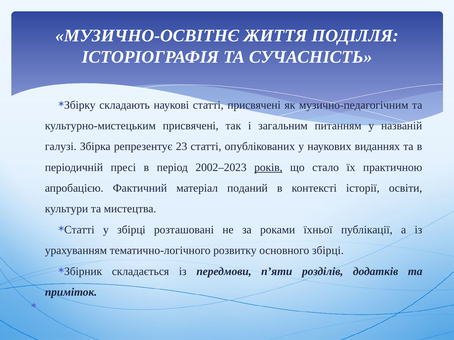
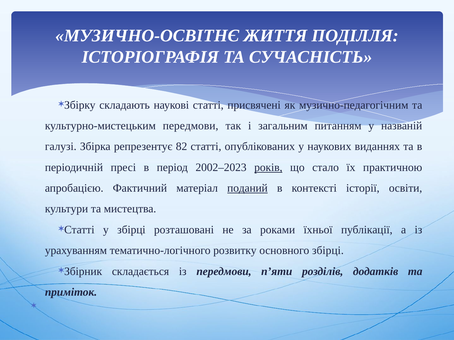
культурно-мистецьким присвячені: присвячені -> передмови
23: 23 -> 82
поданий underline: none -> present
